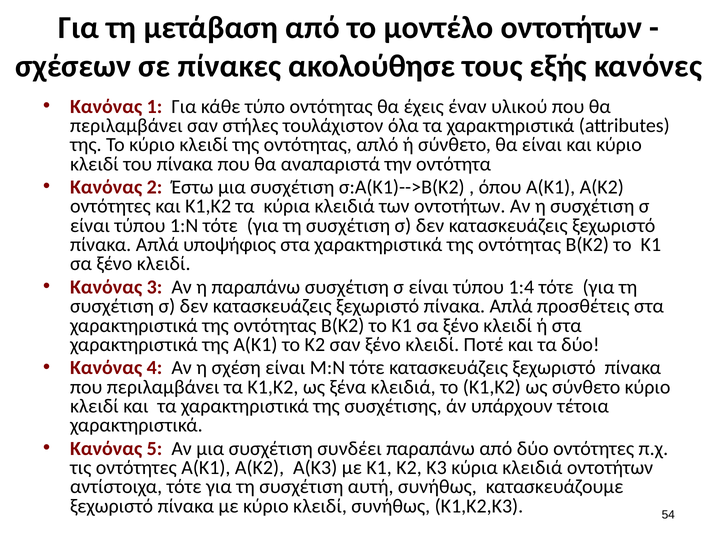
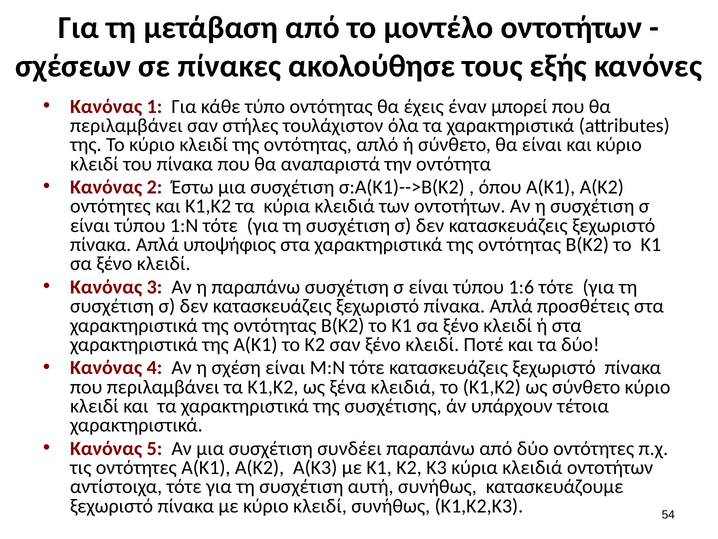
υλικού: υλικού -> μπορεί
1:4: 1:4 -> 1:6
